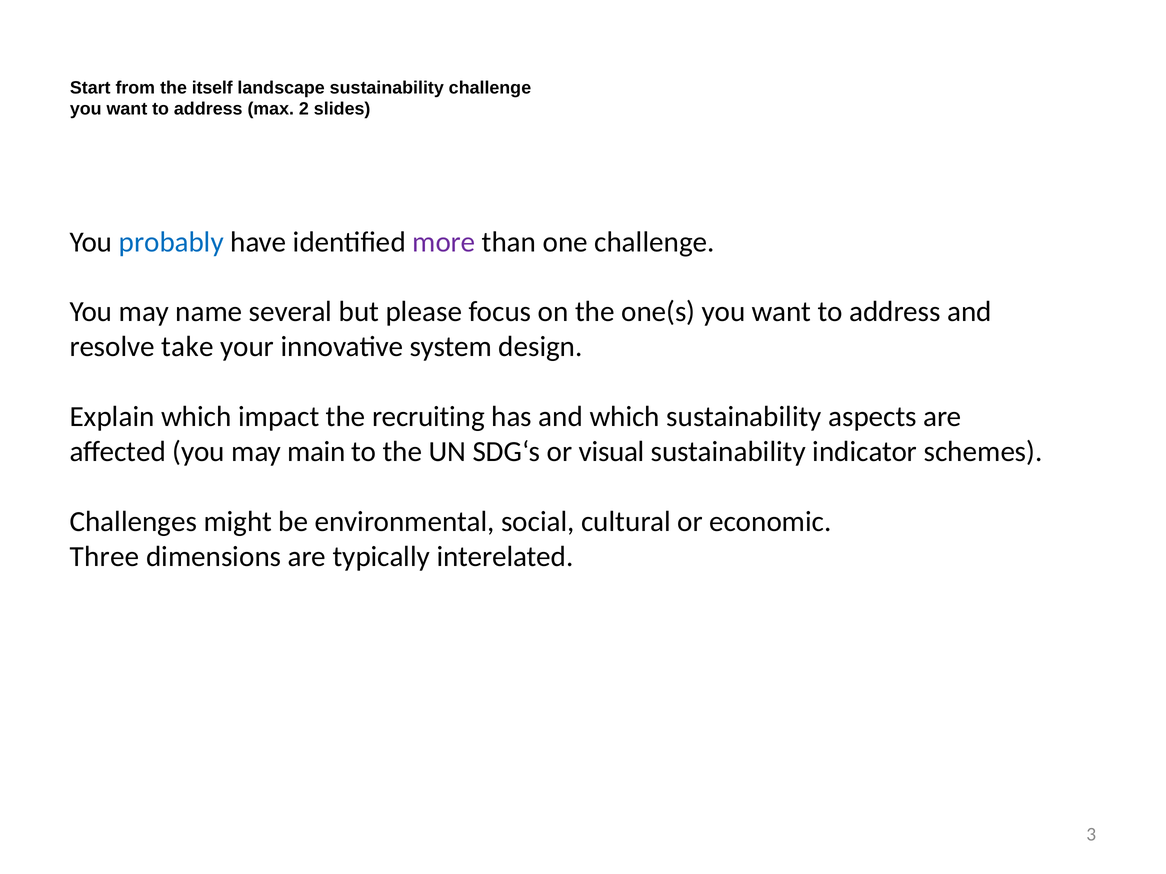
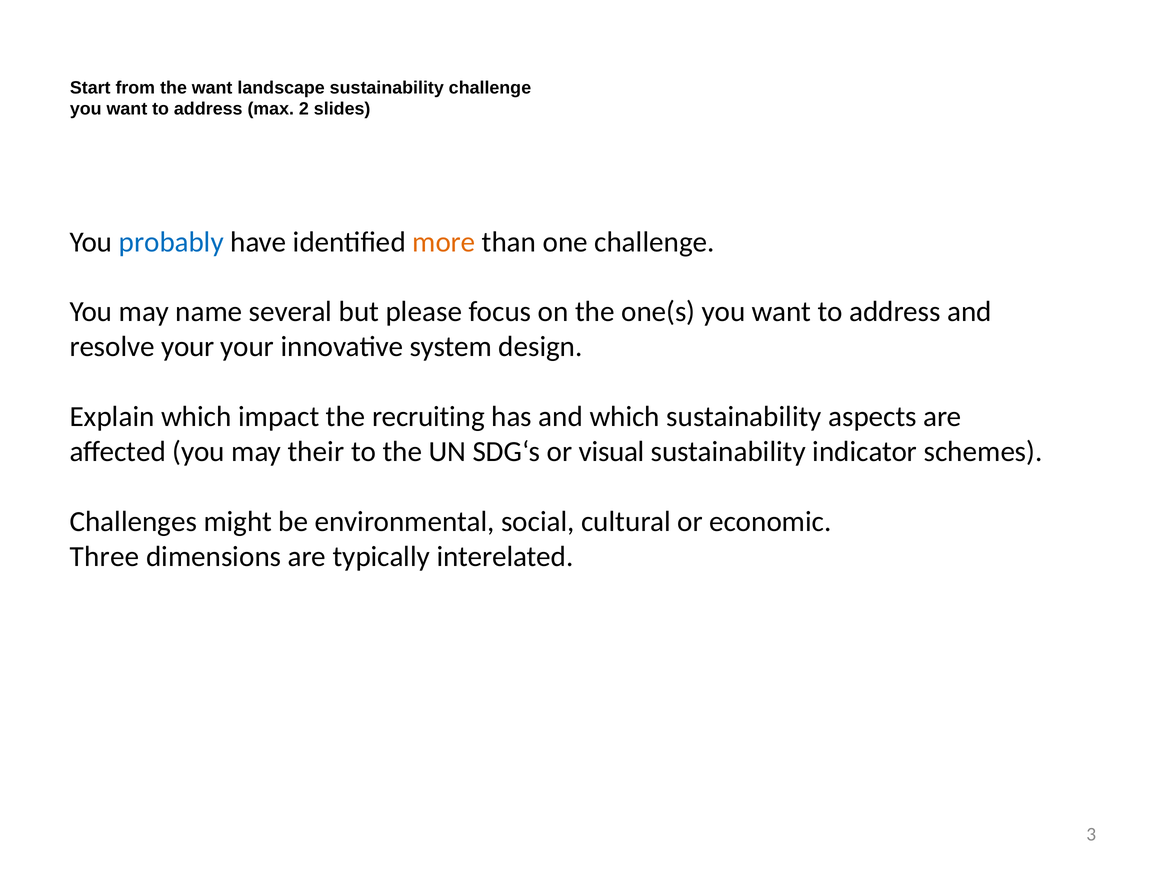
the itself: itself -> want
more colour: purple -> orange
resolve take: take -> your
main: main -> their
